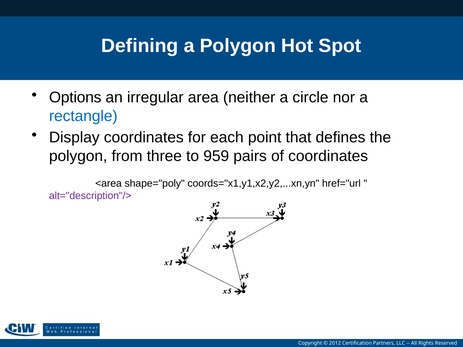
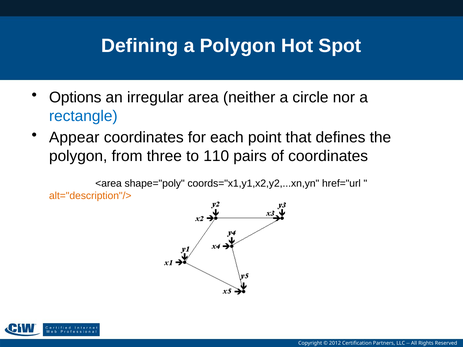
Display: Display -> Appear
959: 959 -> 110
alt="description"/> colour: purple -> orange
